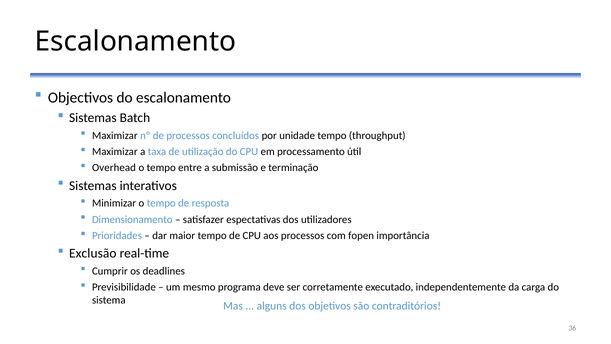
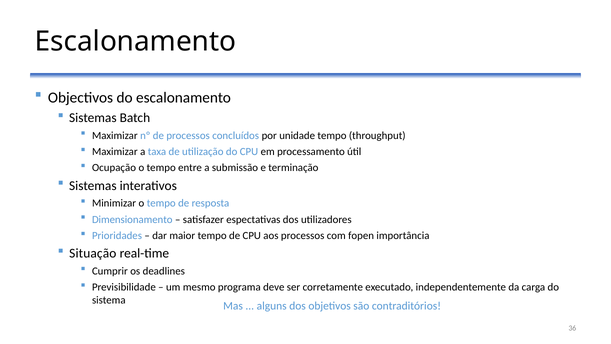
Overhead: Overhead -> Ocupação
Exclusão: Exclusão -> Situação
